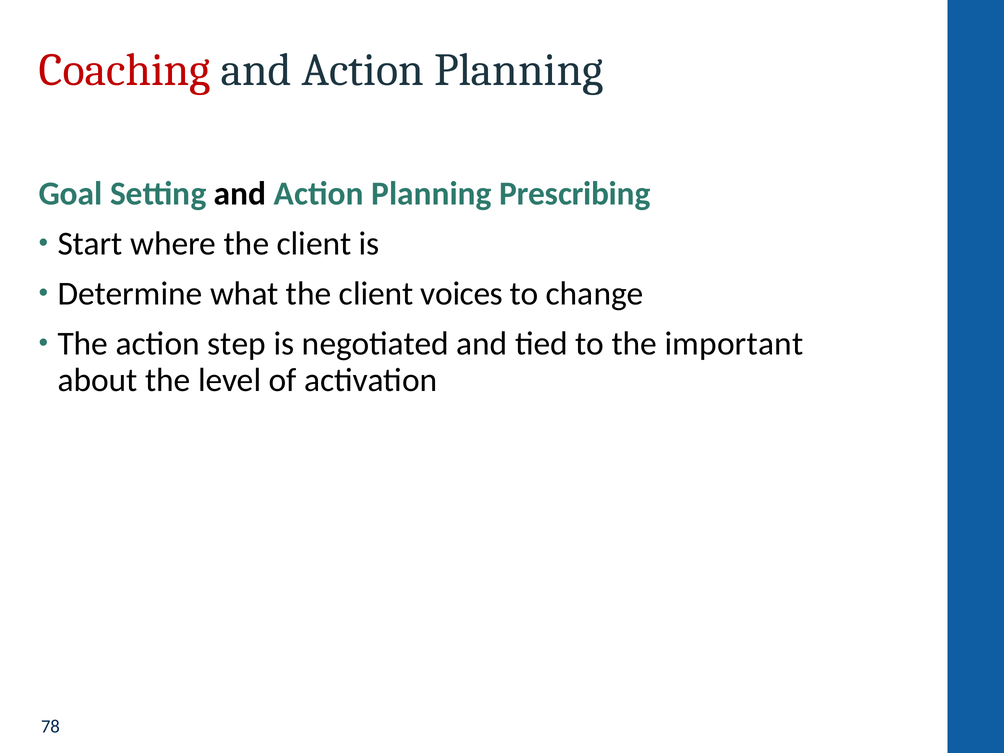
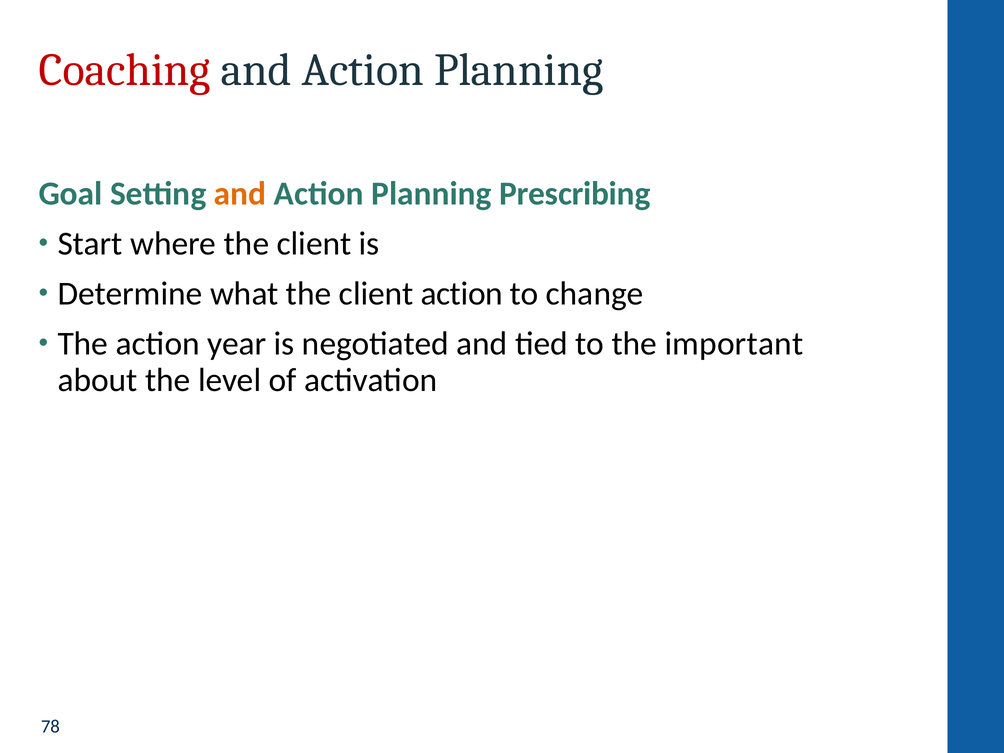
and at (240, 194) colour: black -> orange
client voices: voices -> action
step: step -> year
